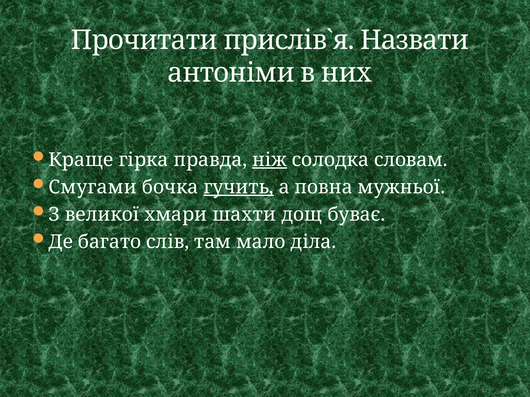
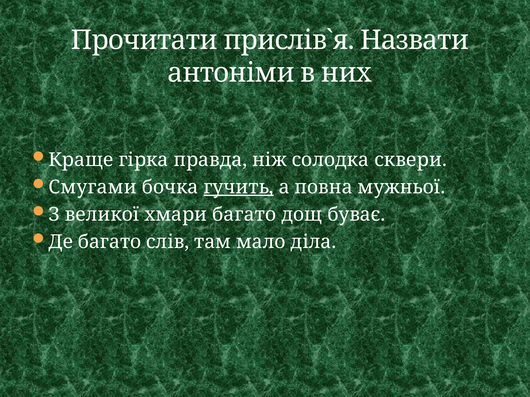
ніж underline: present -> none
словам: словам -> сквери
хмари шахти: шахти -> багато
